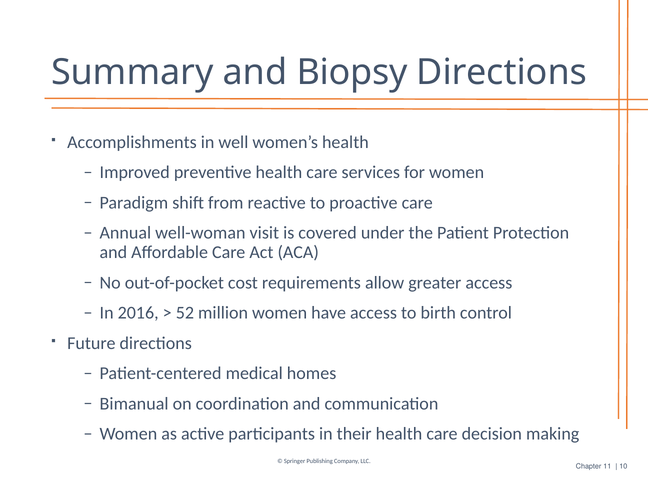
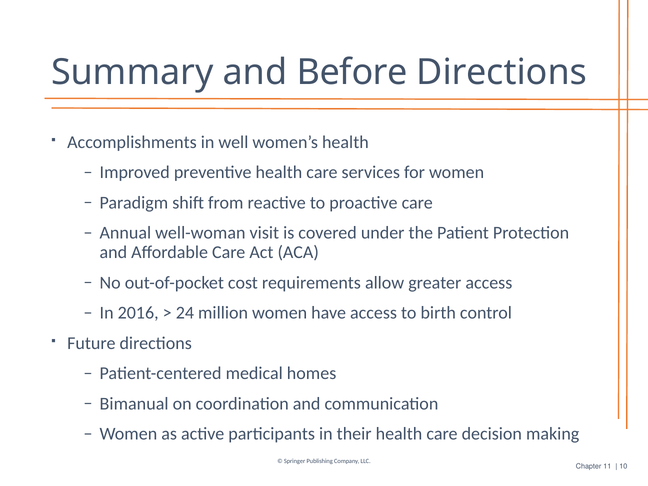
Biopsy: Biopsy -> Before
52: 52 -> 24
